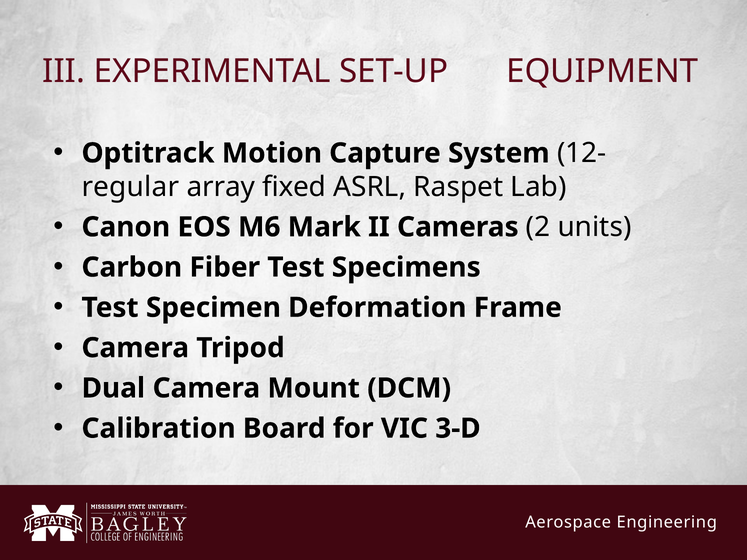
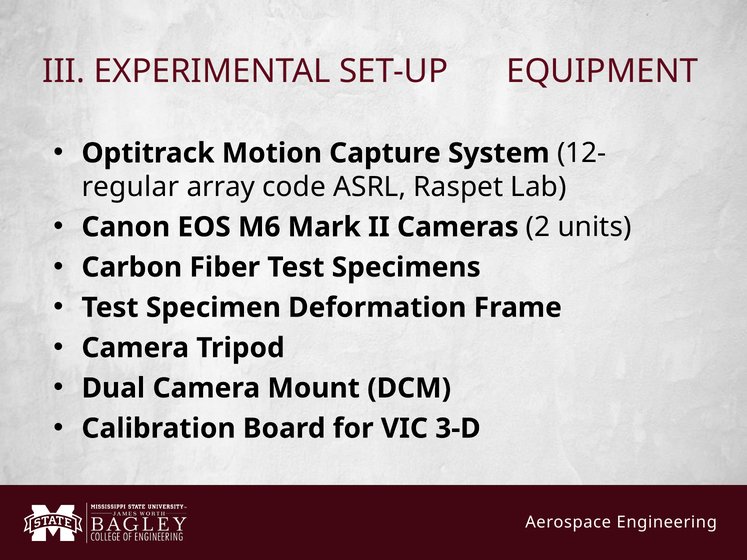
fixed: fixed -> code
